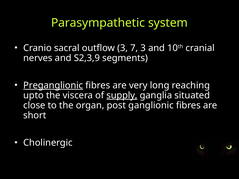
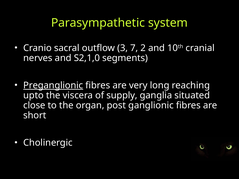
7 3: 3 -> 2
S2,3,9: S2,3,9 -> S2,1,0
supply underline: present -> none
